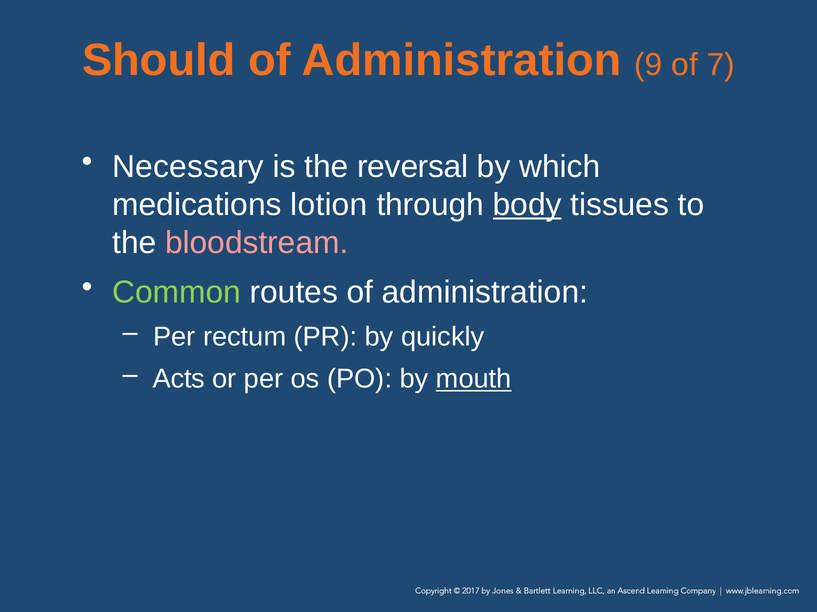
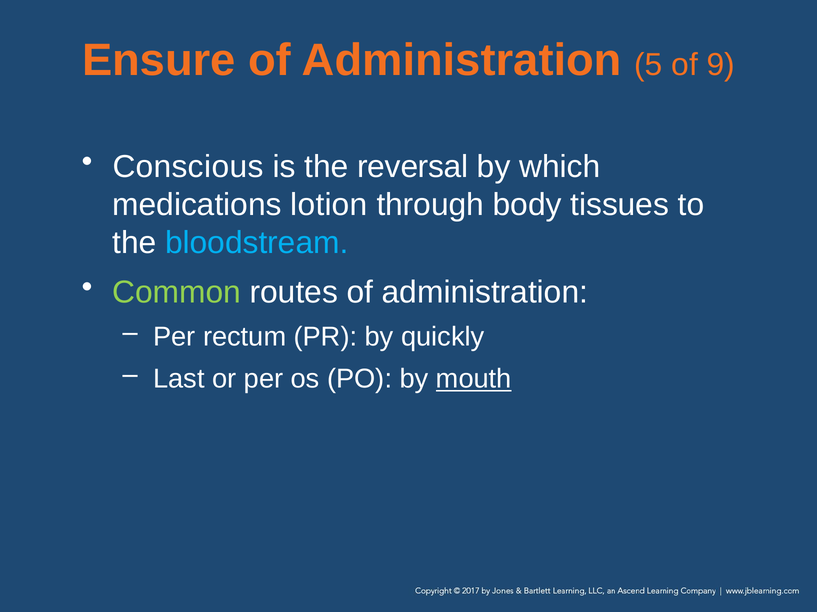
Should: Should -> Ensure
9: 9 -> 5
7: 7 -> 9
Necessary: Necessary -> Conscious
body underline: present -> none
bloodstream colour: pink -> light blue
Acts: Acts -> Last
